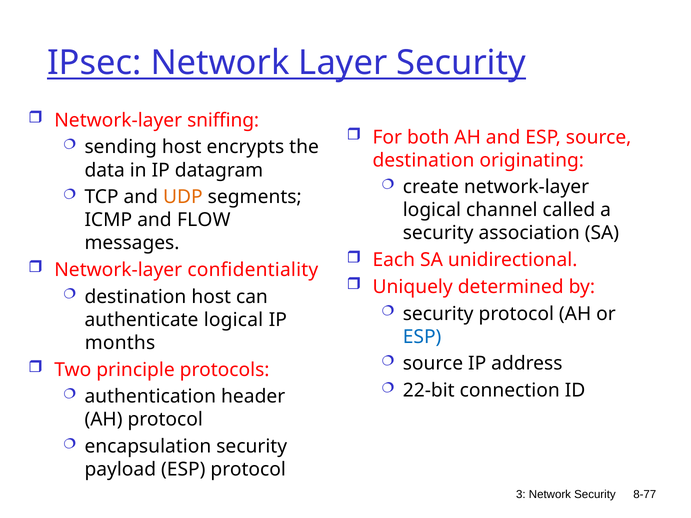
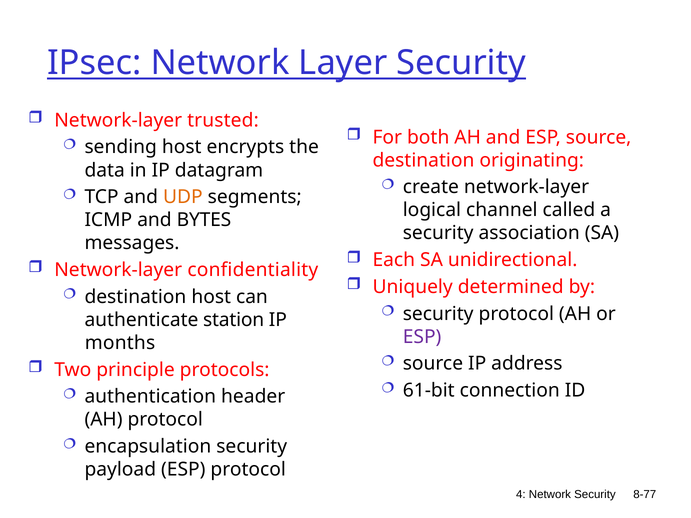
sniffing: sniffing -> trusted
FLOW: FLOW -> BYTES
authenticate logical: logical -> station
ESP at (422, 337) colour: blue -> purple
22-bit: 22-bit -> 61-bit
3: 3 -> 4
